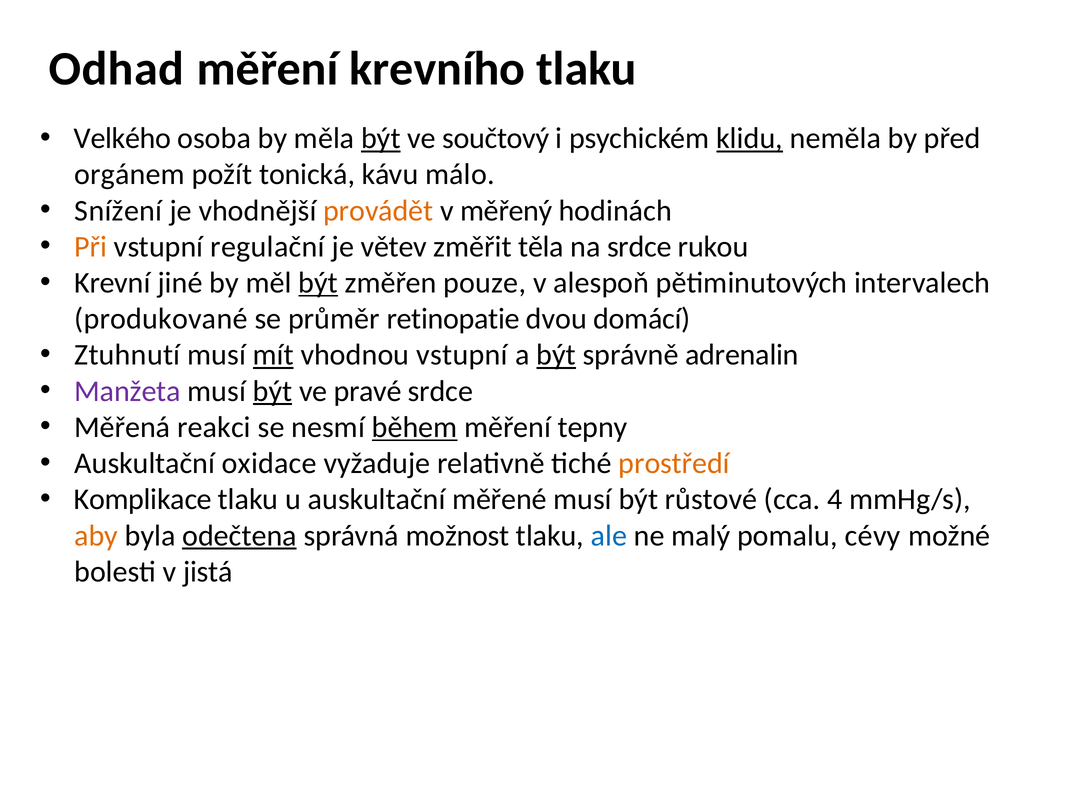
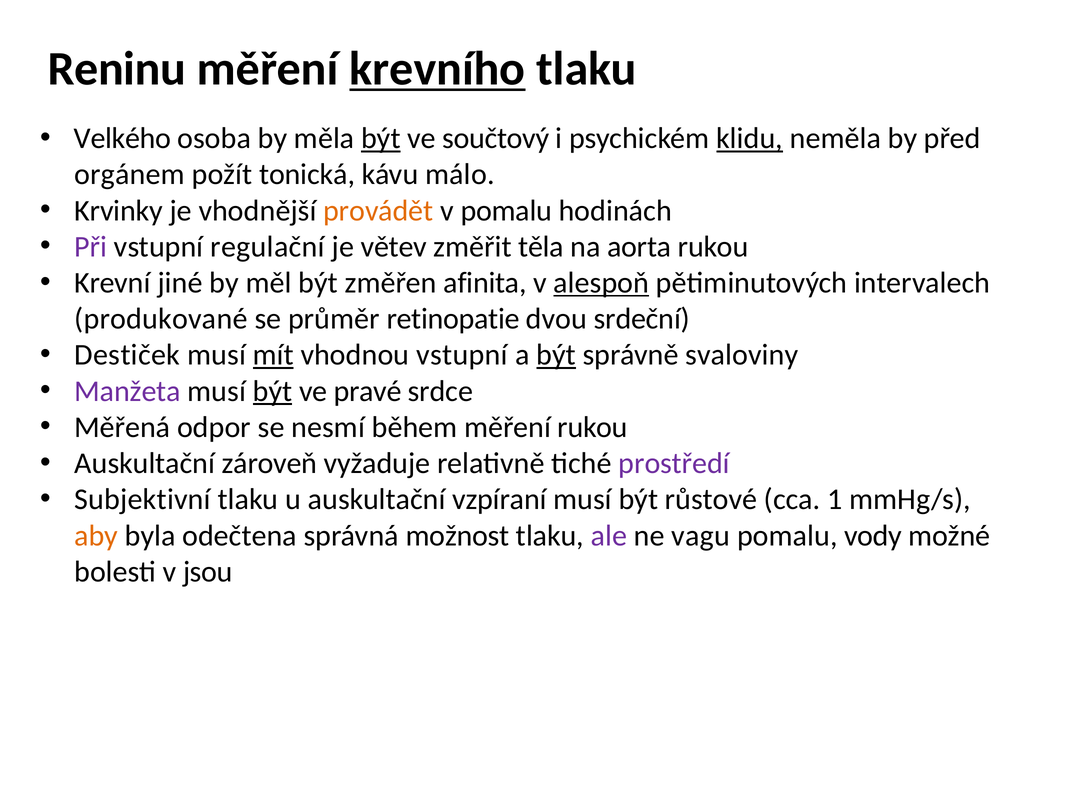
Odhad: Odhad -> Reninu
krevního underline: none -> present
Snížení: Snížení -> Krvinky
v měřený: měřený -> pomalu
Při colour: orange -> purple
na srdce: srdce -> aorta
být at (318, 283) underline: present -> none
pouze: pouze -> afinita
alespoň underline: none -> present
domácí: domácí -> srdeční
Ztuhnutí: Ztuhnutí -> Destiček
adrenalin: adrenalin -> svaloviny
reakci: reakci -> odpor
během underline: present -> none
měření tepny: tepny -> rukou
oxidace: oxidace -> zároveň
prostředí colour: orange -> purple
Komplikace: Komplikace -> Subjektivní
měřené: měřené -> vzpíraní
4: 4 -> 1
odečtena underline: present -> none
ale colour: blue -> purple
malý: malý -> vagu
cévy: cévy -> vody
jistá: jistá -> jsou
